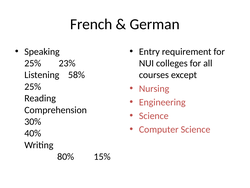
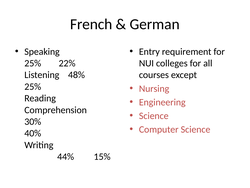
23%: 23% -> 22%
58%: 58% -> 48%
80%: 80% -> 44%
